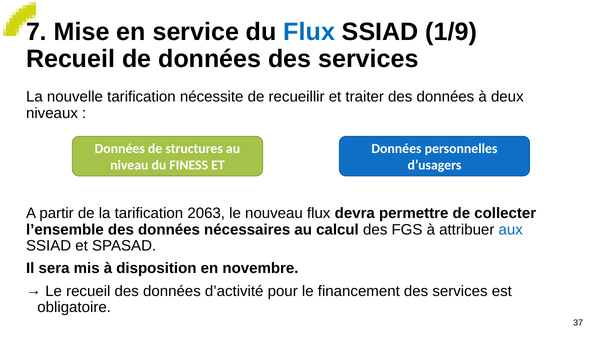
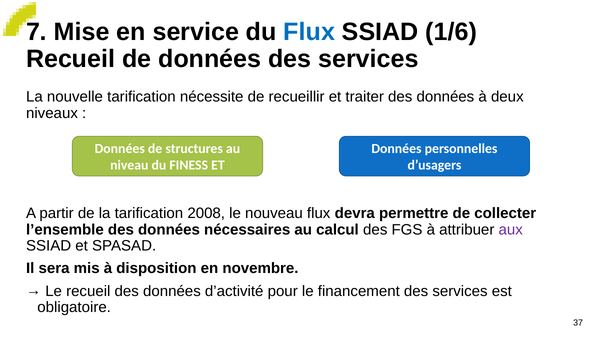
1/9: 1/9 -> 1/6
2063: 2063 -> 2008
aux colour: blue -> purple
